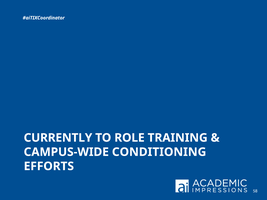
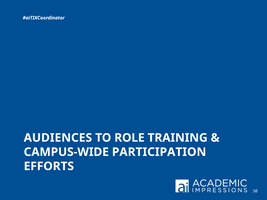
CURRENTLY: CURRENTLY -> AUDIENCES
CONDITIONING: CONDITIONING -> PARTICIPATION
